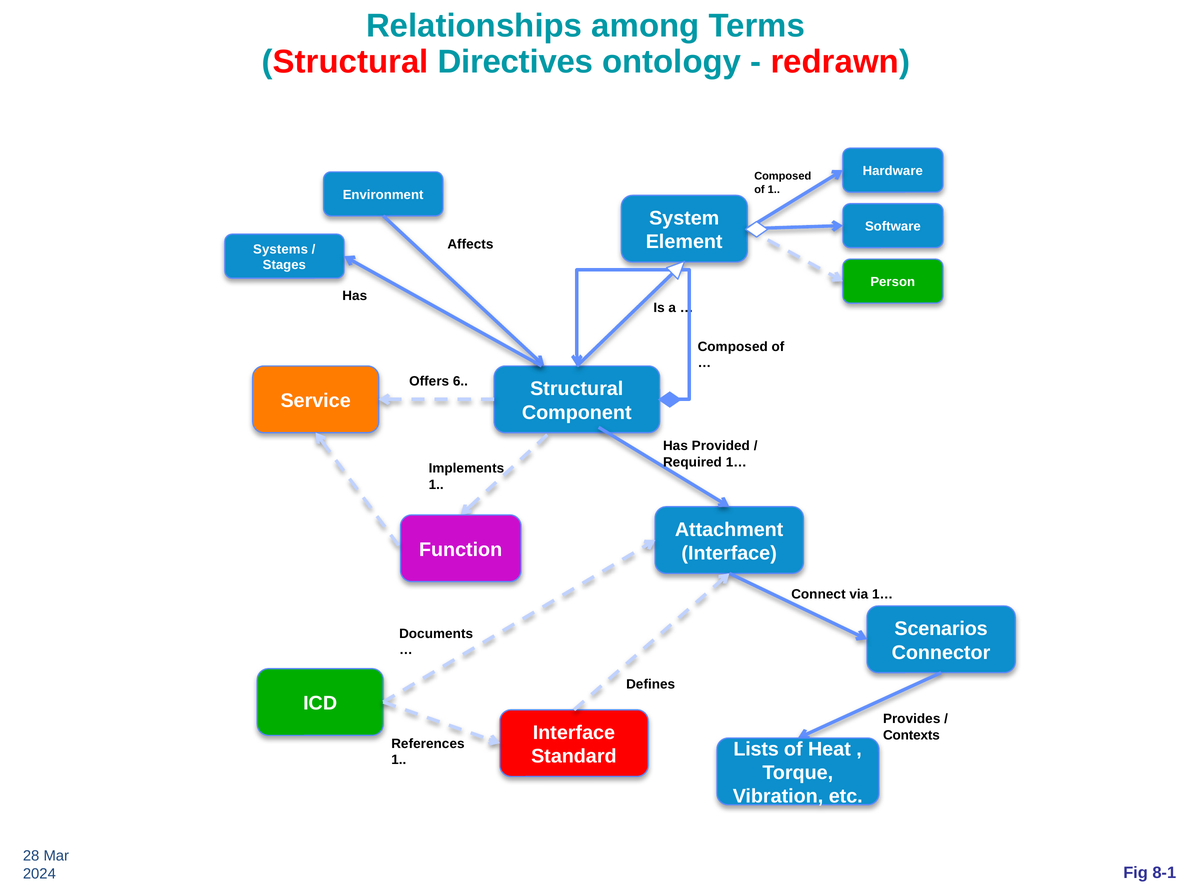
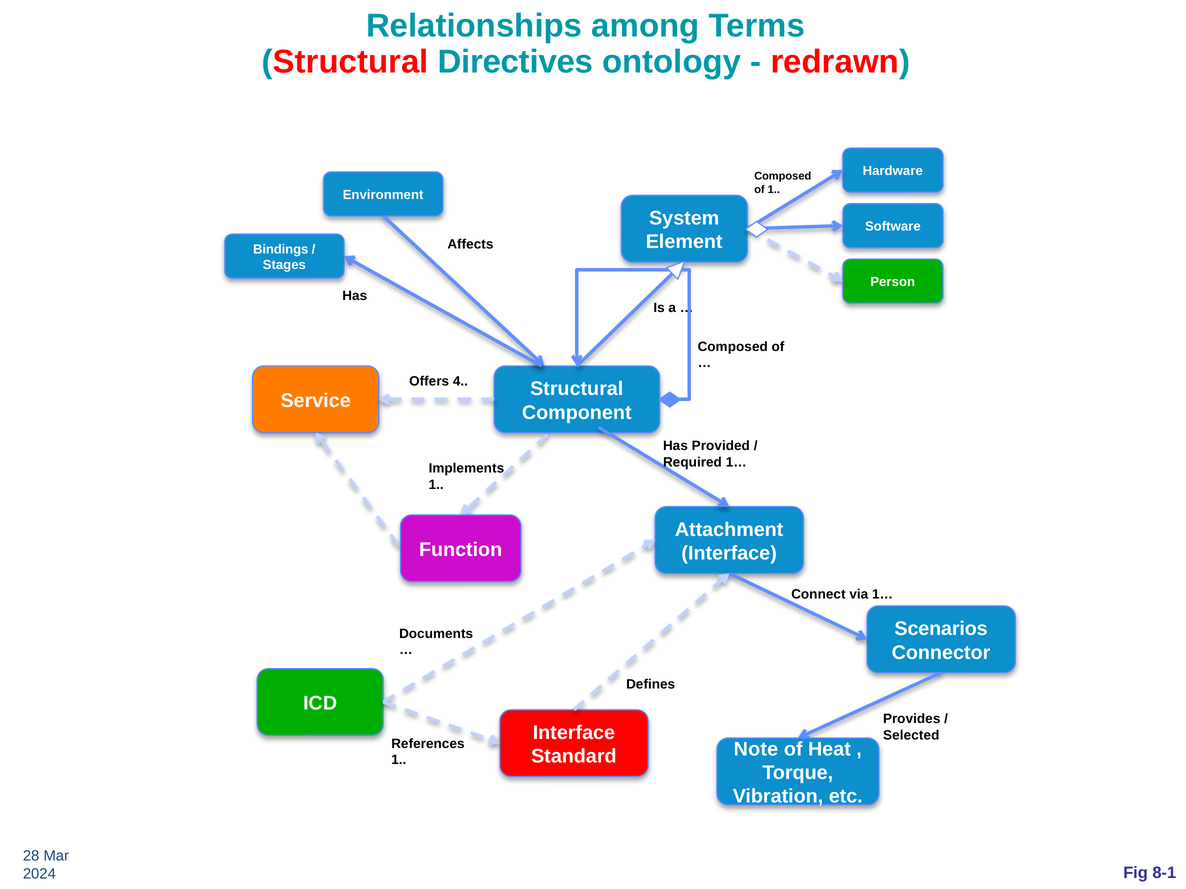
Systems: Systems -> Bindings
6: 6 -> 4
Contexts: Contexts -> Selected
Lists: Lists -> Note
